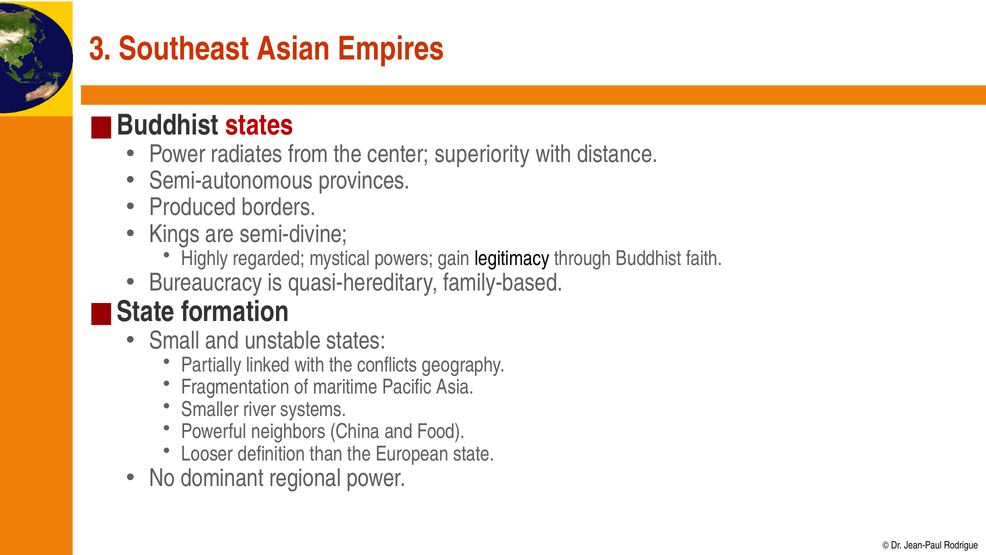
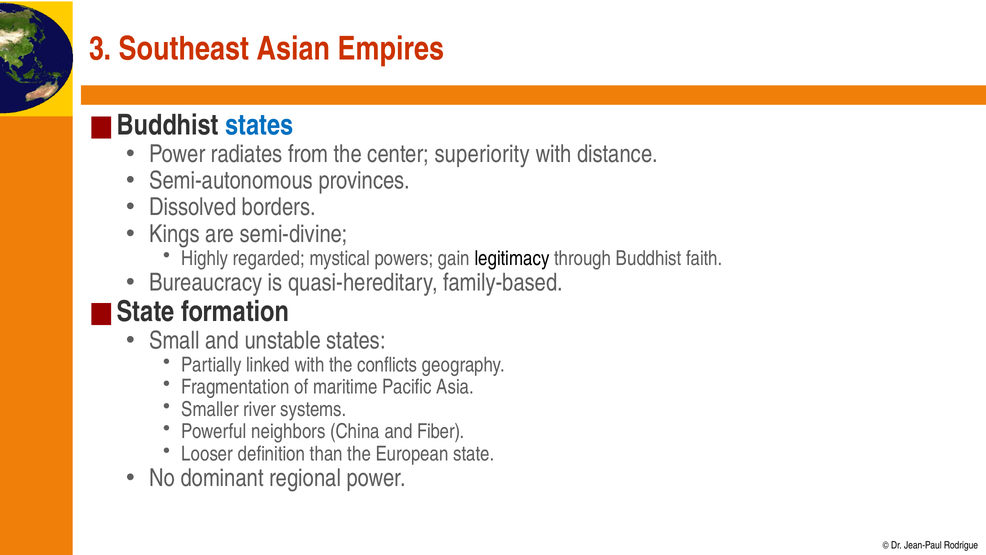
states at (259, 125) colour: red -> blue
Produced: Produced -> Dissolved
Food: Food -> Fiber
